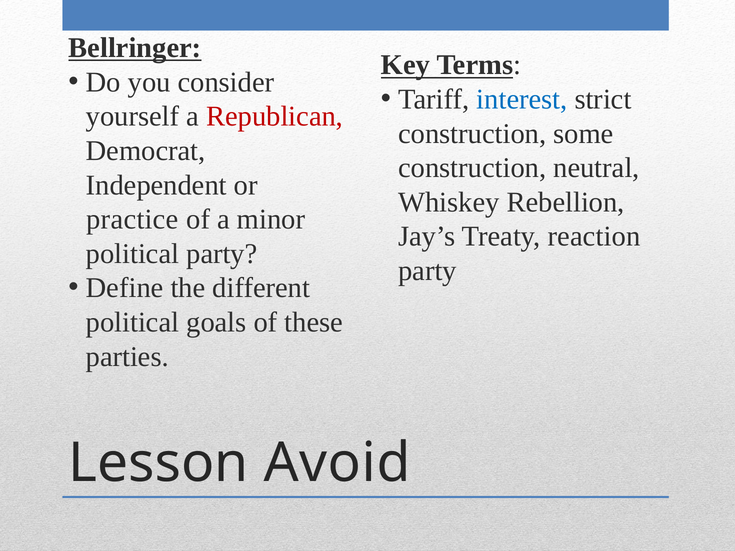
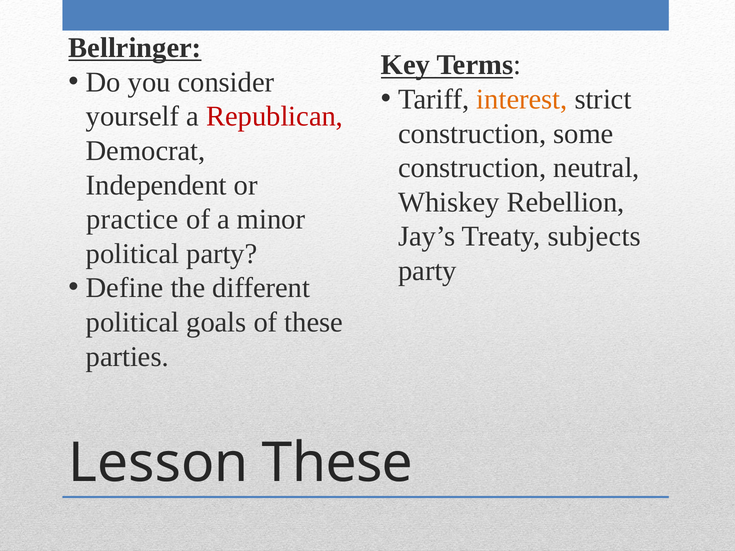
interest colour: blue -> orange
reaction: reaction -> subjects
Lesson Avoid: Avoid -> These
